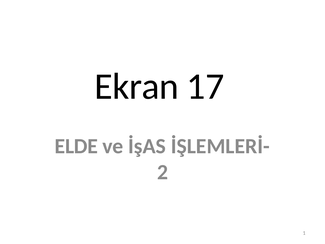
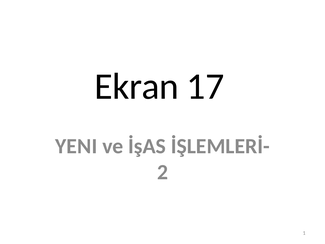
ELDE: ELDE -> YENI
